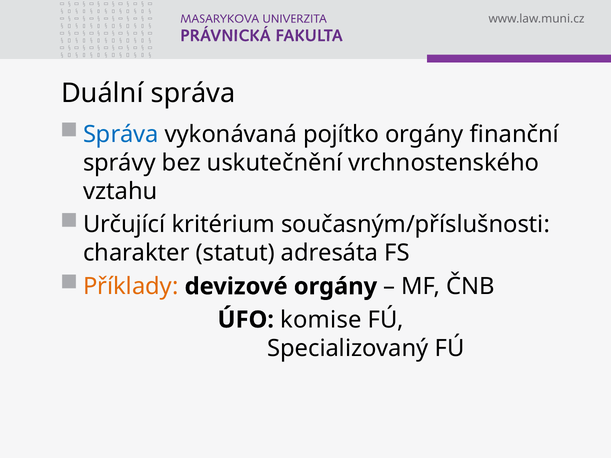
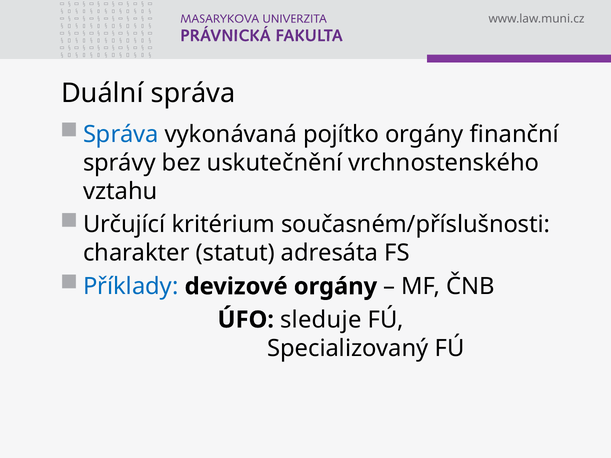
současným/příslušnosti: současným/příslušnosti -> současném/příslušnosti
Příklady colour: orange -> blue
komise: komise -> sleduje
